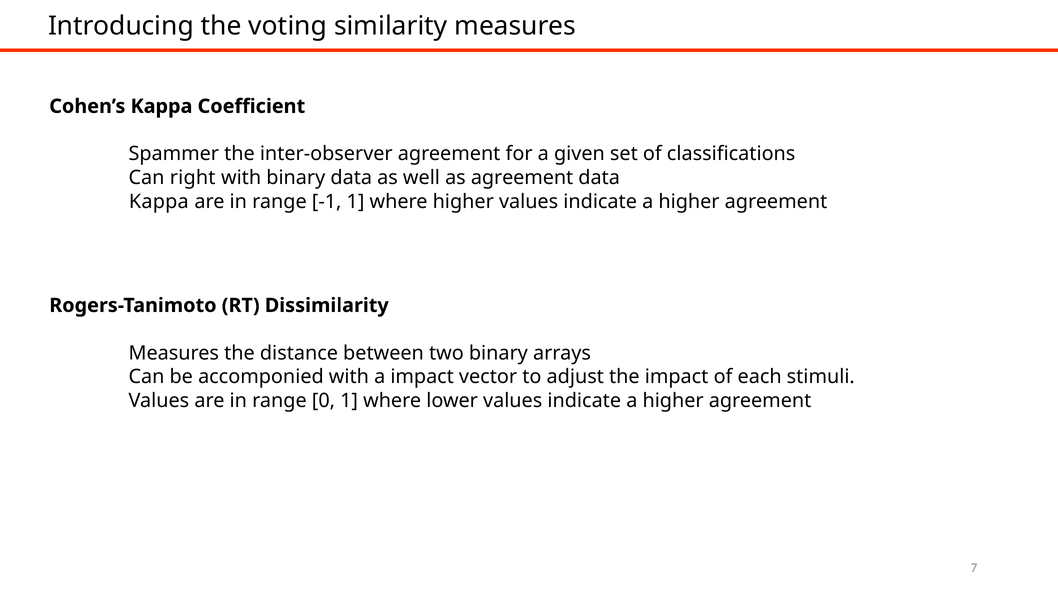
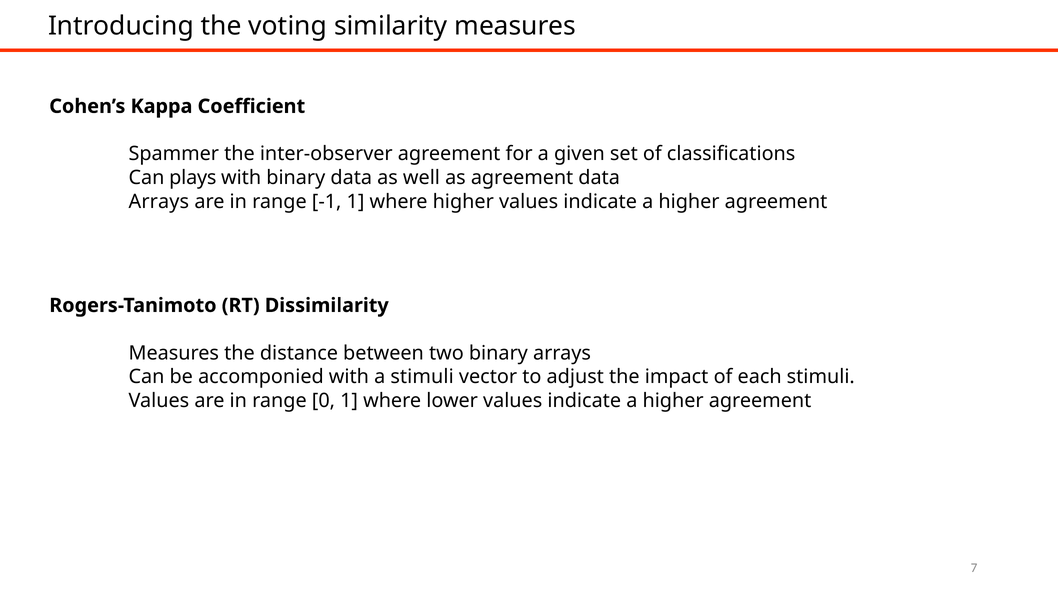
right: right -> plays
Kappa at (159, 202): Kappa -> Arrays
a impact: impact -> stimuli
